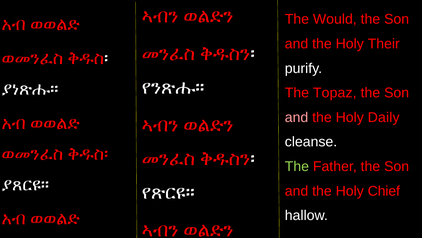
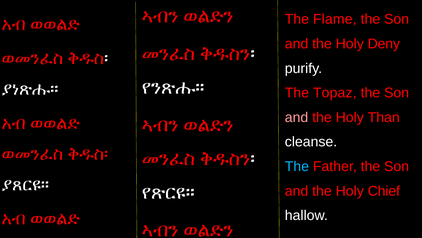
Would: Would -> Flame
Their: Their -> Deny
Daily: Daily -> Than
The at (297, 166) colour: light green -> light blue
